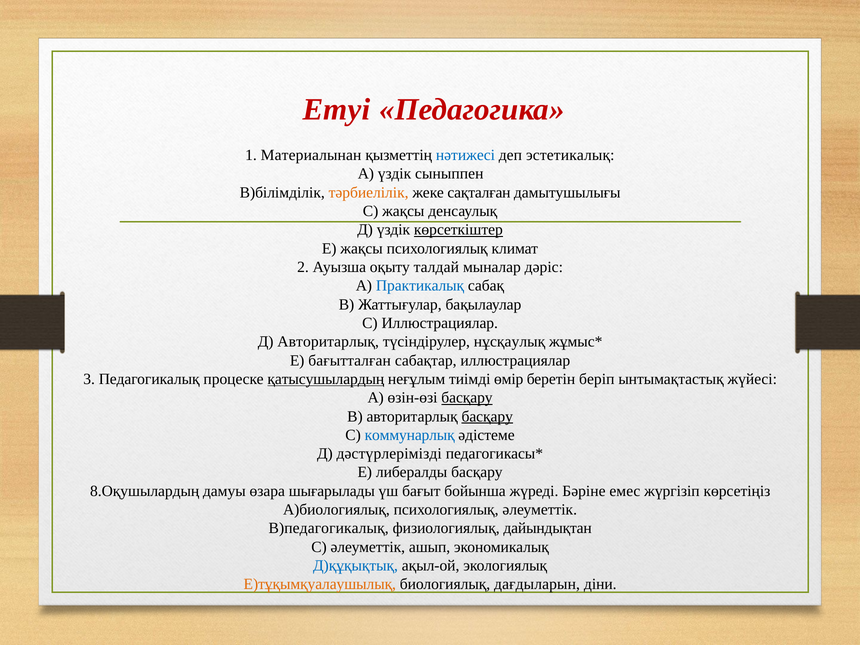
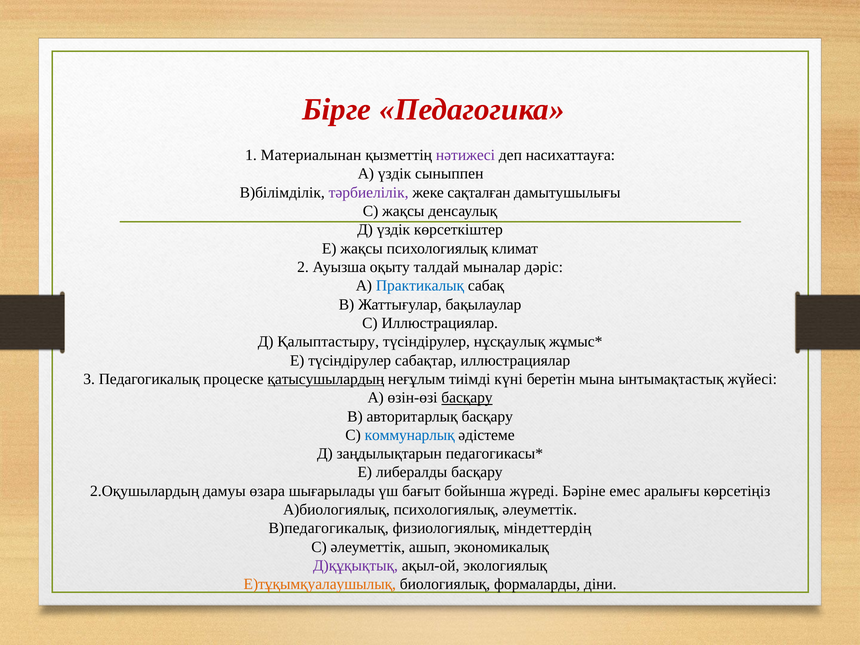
Етуі: Етуі -> Бірге
нәтижесі colour: blue -> purple
эстетикалық: эстетикалық -> насихаттауға
тәрбиелілік colour: orange -> purple
көрсеткіштер underline: present -> none
Д Авторитарлық: Авторитарлық -> Қалыптастыру
Е бағытталған: бағытталған -> түсіндірулер
өмір: өмір -> күні
беріп: беріп -> мына
басқару at (487, 416) underline: present -> none
дәстүрлерімізді: дәстүрлерімізді -> заңдылықтарын
8.Оқушылардың: 8.Оқушылардың -> 2.Оқушылардың
жүргізіп: жүргізіп -> аралығы
дайындықтан: дайындықтан -> міндеттердің
Д)құқықтық colour: blue -> purple
дағдыларын: дағдыларын -> формаларды
